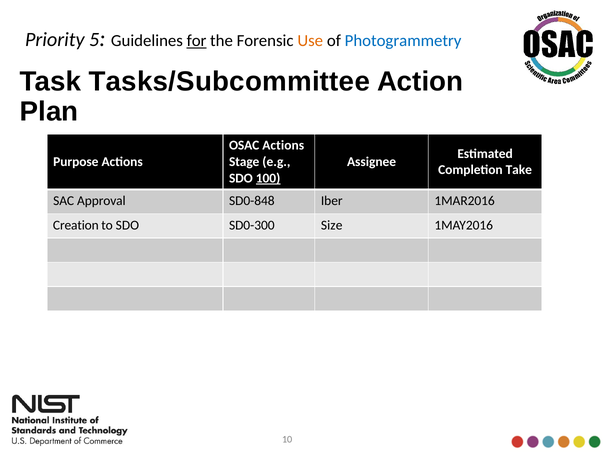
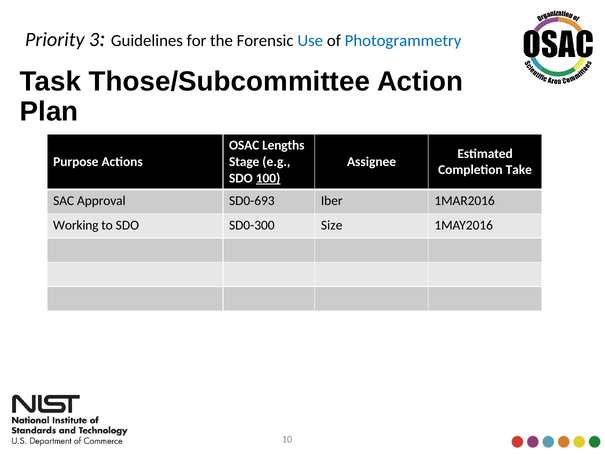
5: 5 -> 3
for underline: present -> none
Use colour: orange -> blue
Tasks/Subcommittee: Tasks/Subcommittee -> Those/Subcommittee
OSAC Actions: Actions -> Lengths
SD0-848: SD0-848 -> SD0-693
Creation: Creation -> Working
